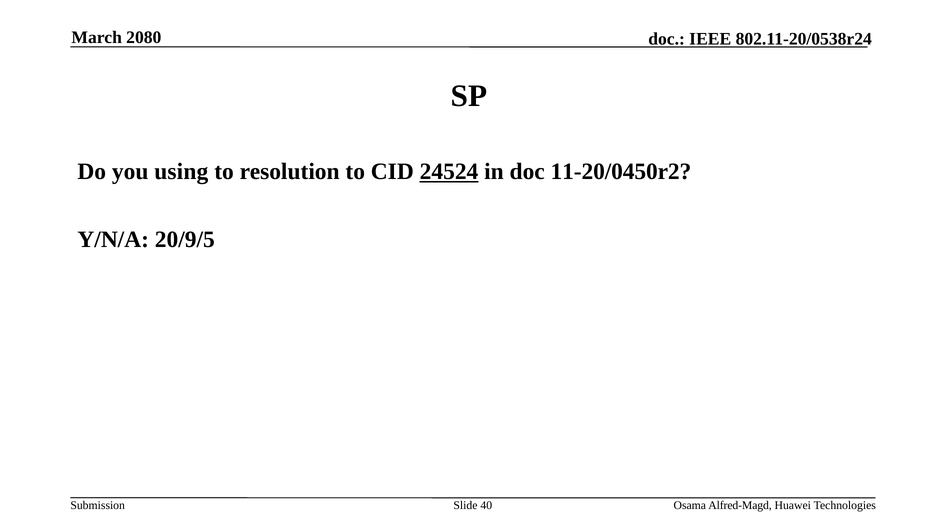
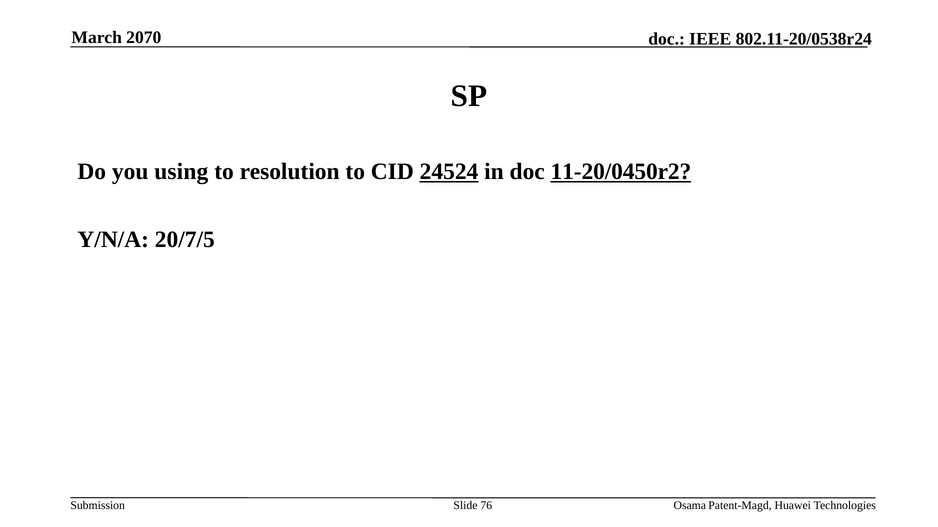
2080: 2080 -> 2070
11-20/0450r2 underline: none -> present
20/9/5: 20/9/5 -> 20/7/5
40: 40 -> 76
Alfred-Magd: Alfred-Magd -> Patent-Magd
